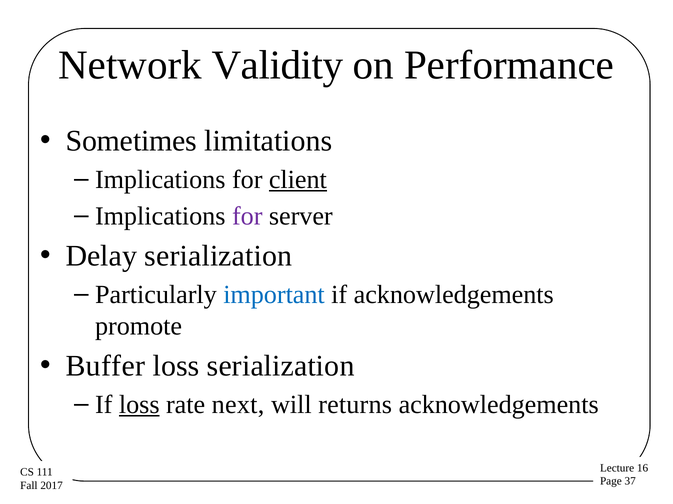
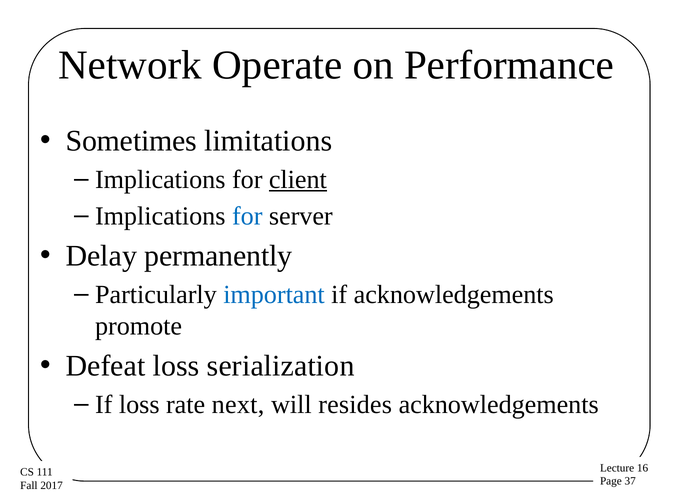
Validity: Validity -> Operate
for at (247, 216) colour: purple -> blue
Delay serialization: serialization -> permanently
Buffer: Buffer -> Defeat
loss at (139, 405) underline: present -> none
returns: returns -> resides
